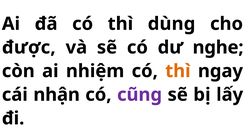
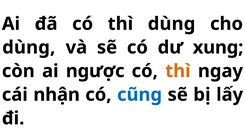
được at (29, 47): được -> dùng
nghe: nghe -> xung
nhiệm: nhiệm -> ngược
cũng colour: purple -> blue
